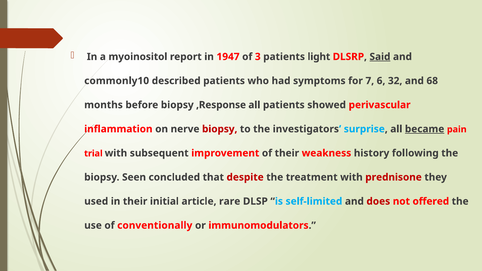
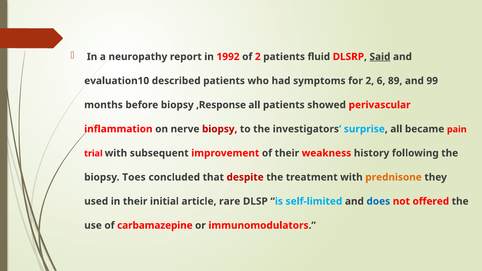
myoinositol: myoinositol -> neuropathy
1947: 1947 -> 1992
of 3: 3 -> 2
light: light -> fluid
commonly10: commonly10 -> evaluation10
for 7: 7 -> 2
32: 32 -> 89
68: 68 -> 99
became underline: present -> none
Seen: Seen -> Toes
prednisone colour: red -> orange
does colour: red -> blue
conventionally: conventionally -> carbamazepine
